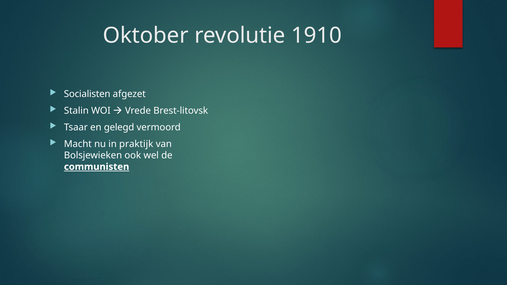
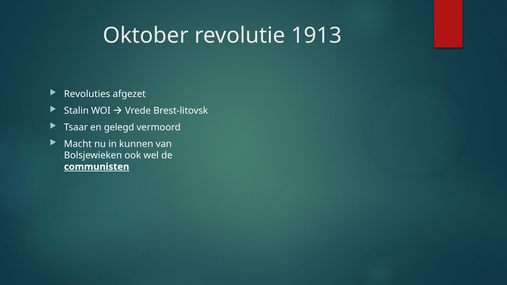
1910: 1910 -> 1913
Socialisten: Socialisten -> Revoluties
praktijk: praktijk -> kunnen
